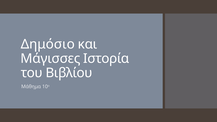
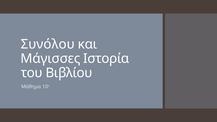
Δημόσιο: Δημόσιο -> Συνόλου
